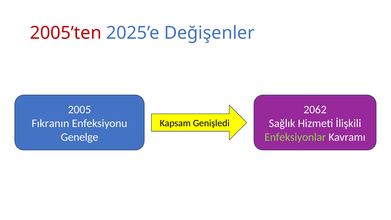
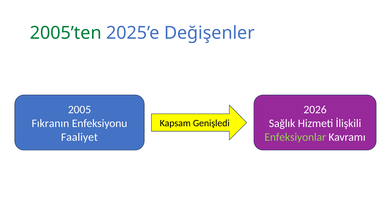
2005’ten colour: red -> green
2062: 2062 -> 2026
Genelge: Genelge -> Faaliyet
